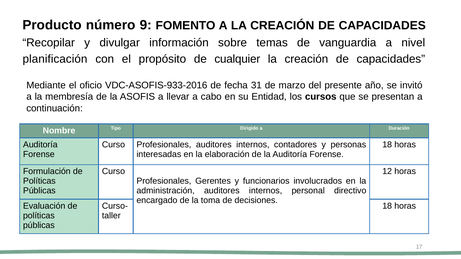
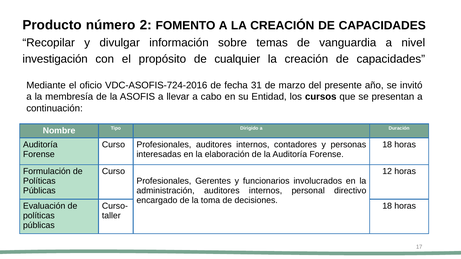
9: 9 -> 2
planificación: planificación -> investigación
VDC-ASOFIS-933-2016: VDC-ASOFIS-933-2016 -> VDC-ASOFIS-724-2016
